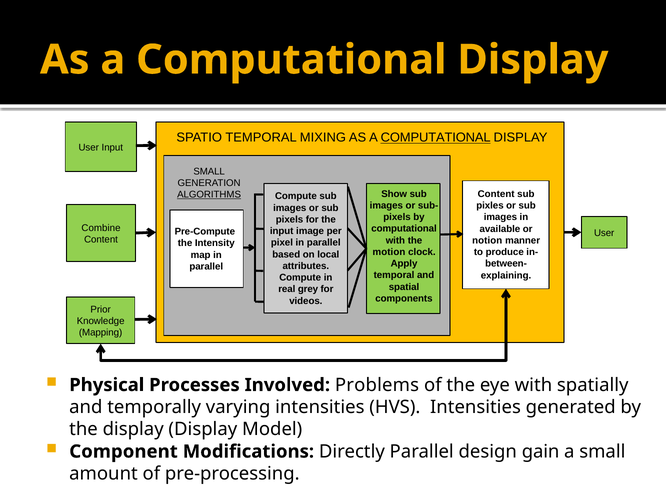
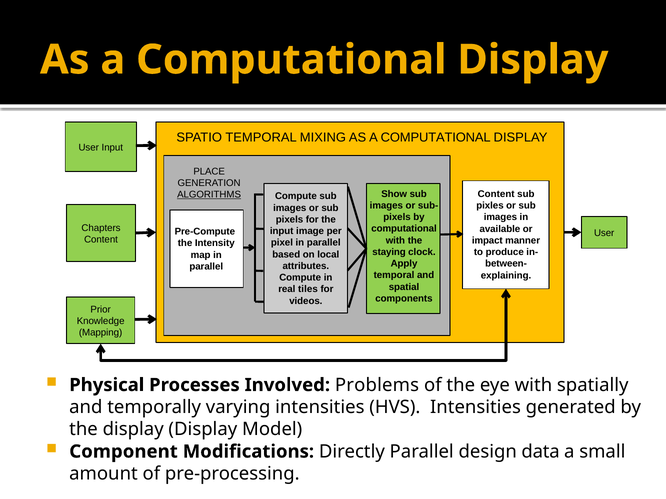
COMPUTATIONAL at (436, 138) underline: present -> none
SMALL at (209, 171): SMALL -> PLACE
Combine: Combine -> Chapters
notion: notion -> impact
motion: motion -> staying
grey: grey -> tiles
gain: gain -> data
